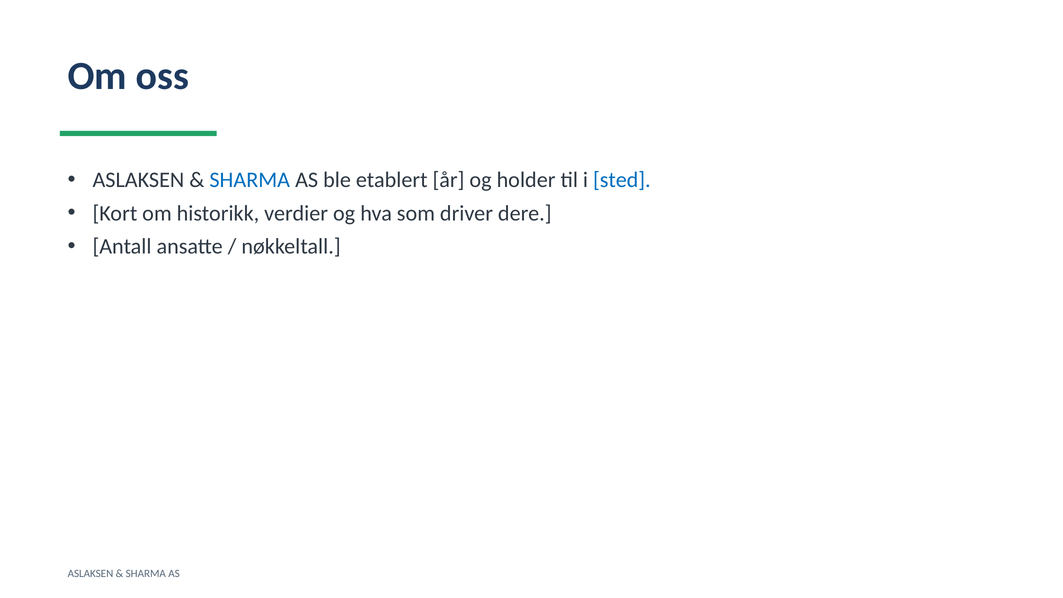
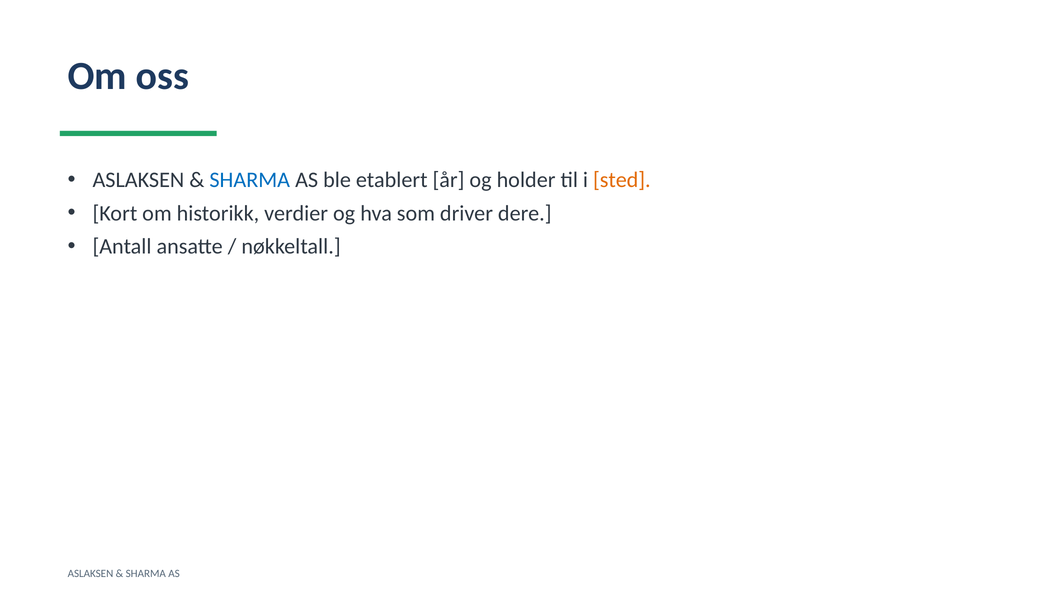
sted colour: blue -> orange
